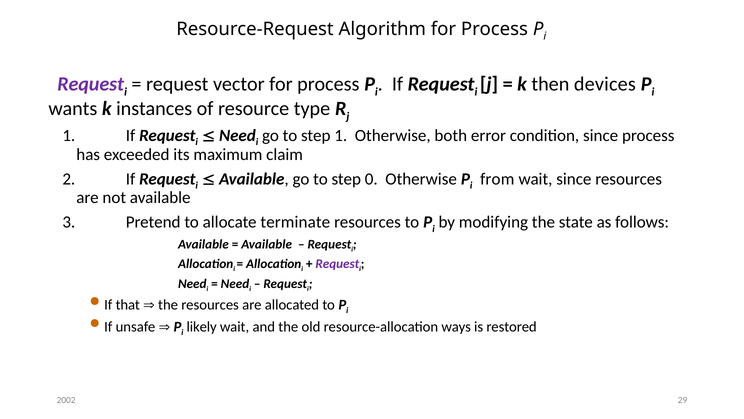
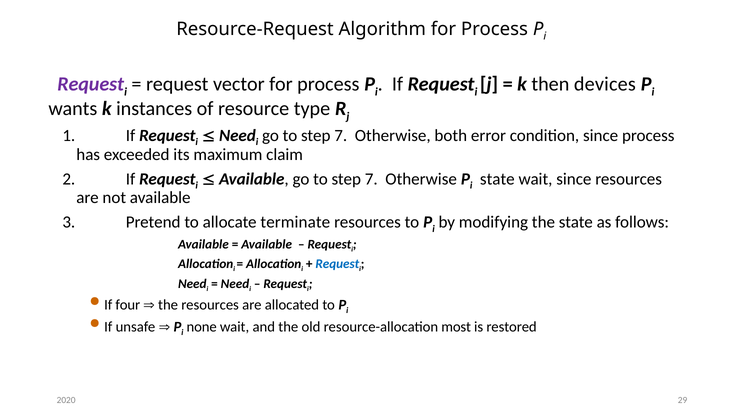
1 at (341, 135): 1 -> 7
0 at (371, 179): 0 -> 7
from at (497, 179): from -> state
Request at (337, 264) colour: purple -> blue
that: that -> four
likely: likely -> none
ways: ways -> most
2002: 2002 -> 2020
